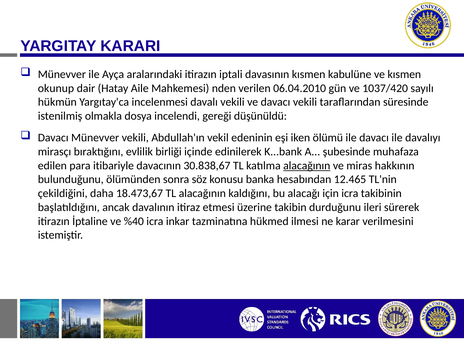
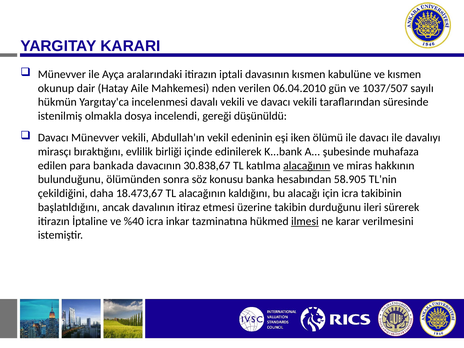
1037/420: 1037/420 -> 1037/507
itibariyle: itibariyle -> bankada
12.465: 12.465 -> 58.905
ilmesi underline: none -> present
